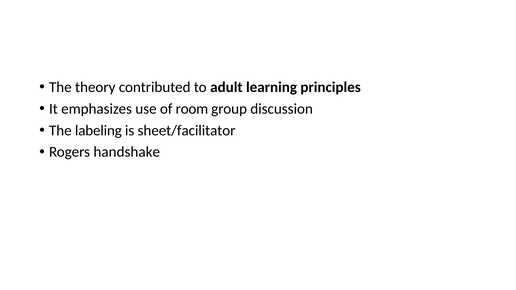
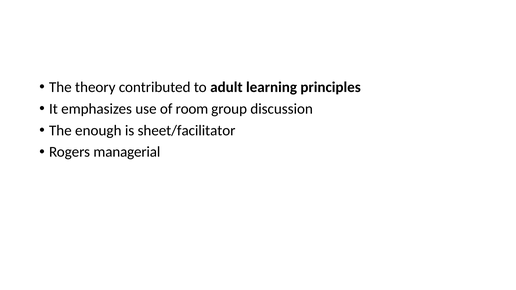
labeling: labeling -> enough
handshake: handshake -> managerial
